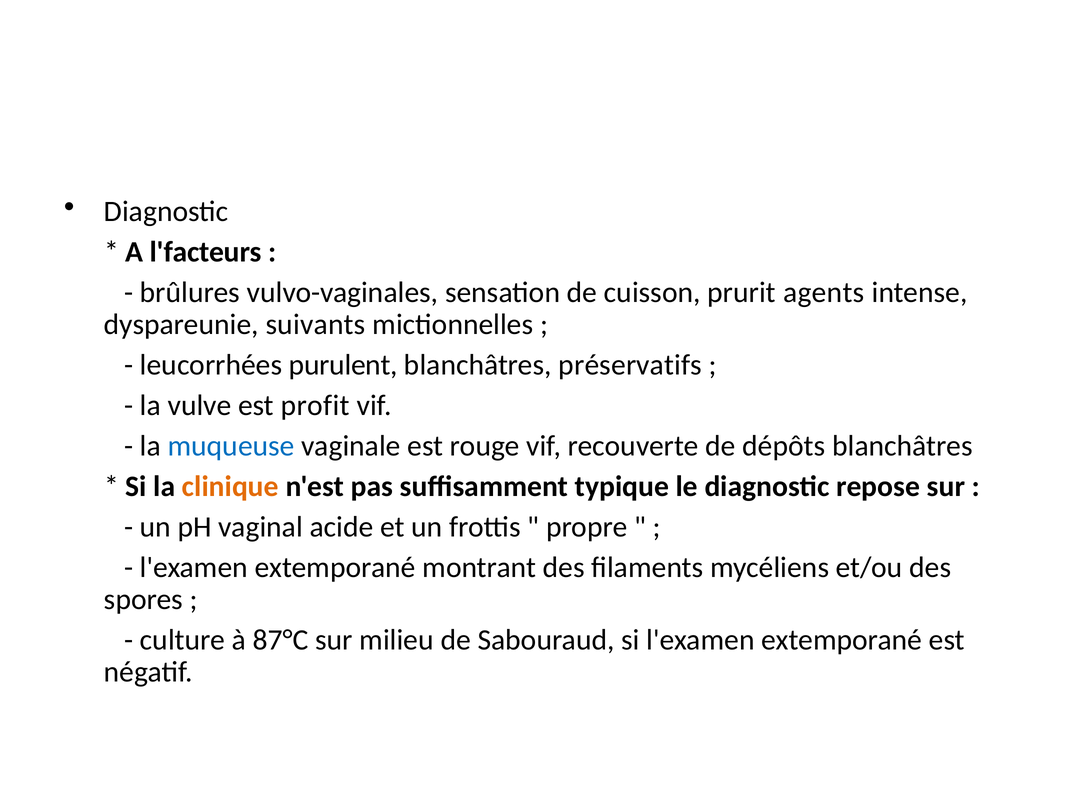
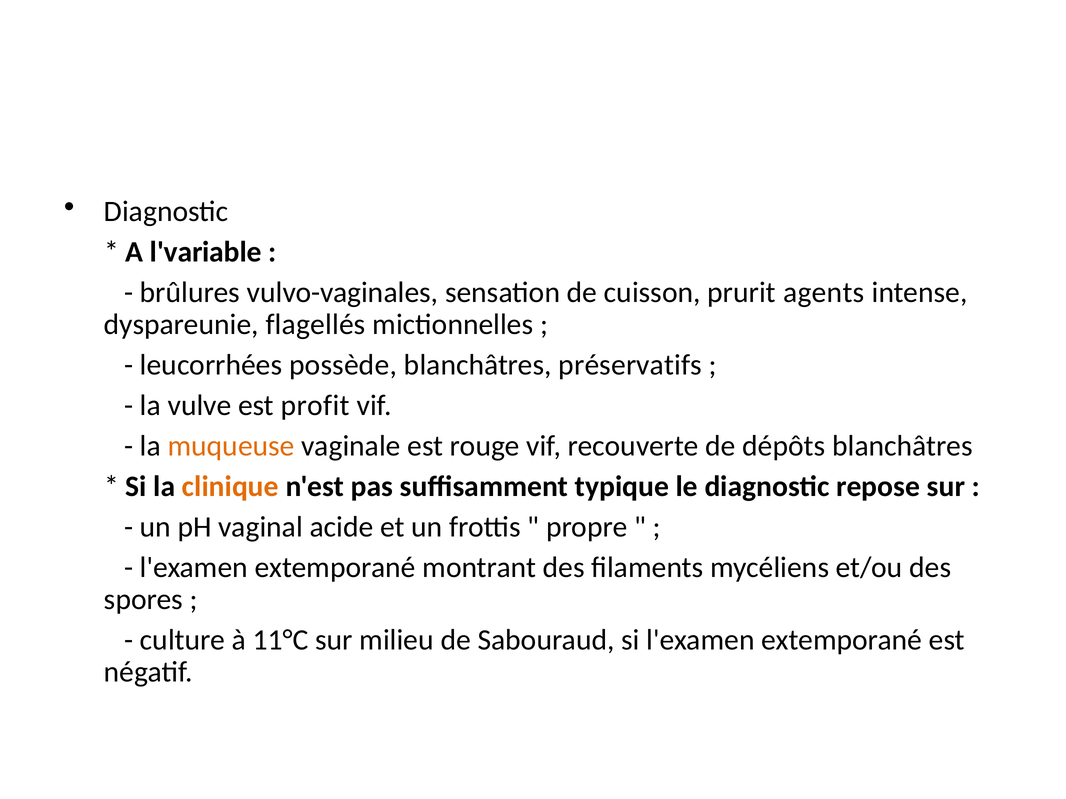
l'facteurs: l'facteurs -> l'variable
suivants: suivants -> flagellés
purulent: purulent -> possède
muqueuse colour: blue -> orange
87°C: 87°C -> 11°C
